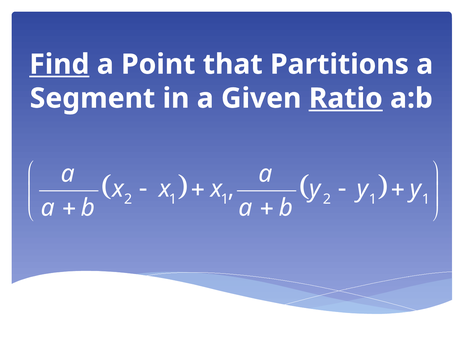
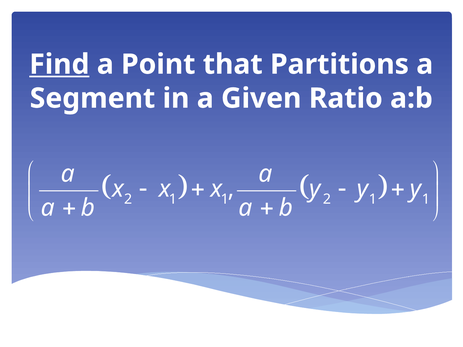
Ratio underline: present -> none
